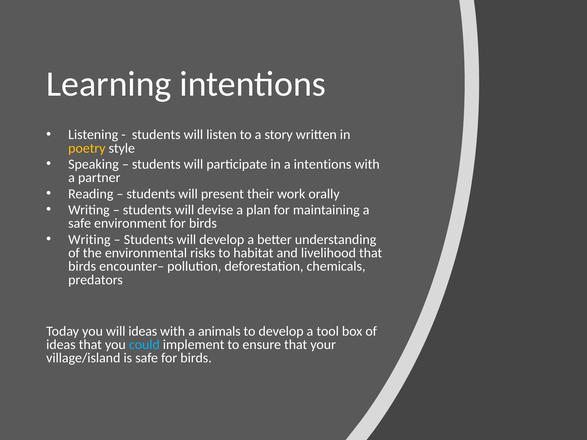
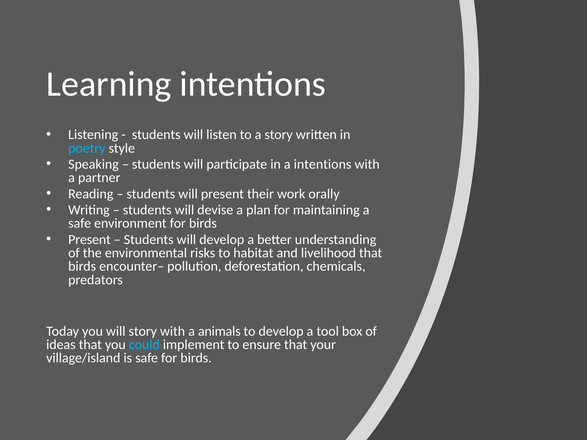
poetry colour: yellow -> light blue
Writing at (89, 240): Writing -> Present
will ideas: ideas -> story
